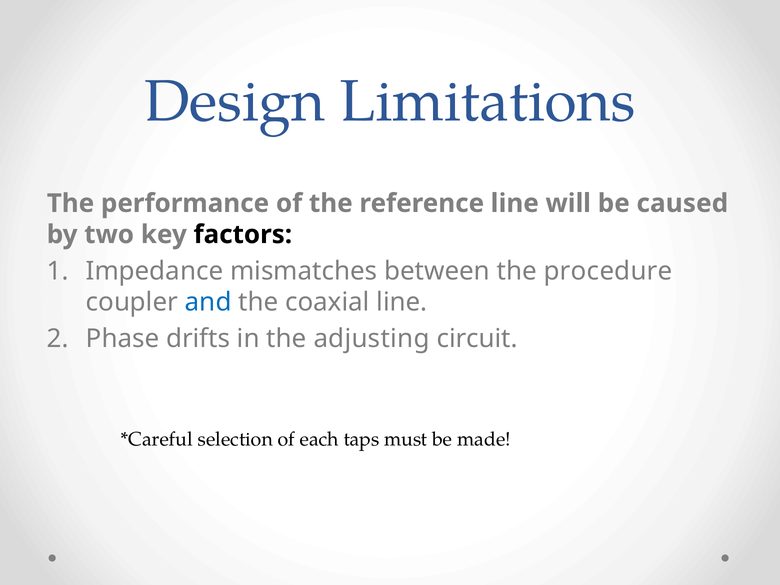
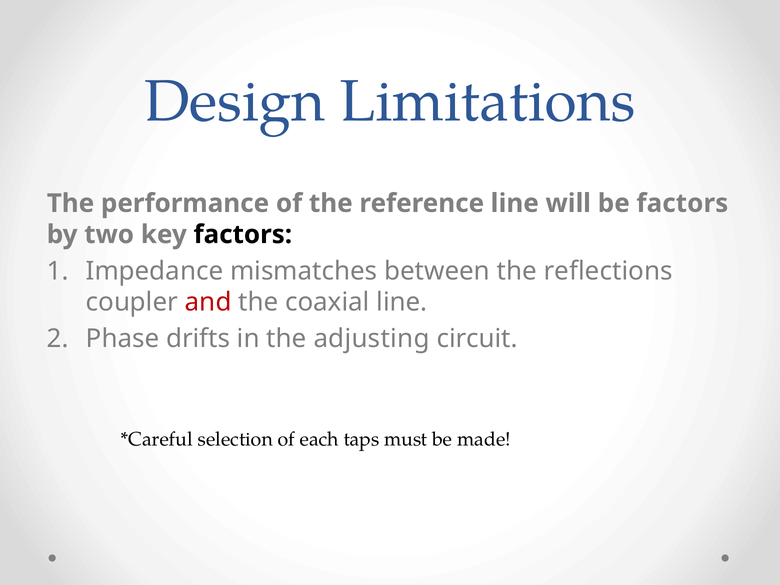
be caused: caused -> factors
procedure: procedure -> reflections
and colour: blue -> red
